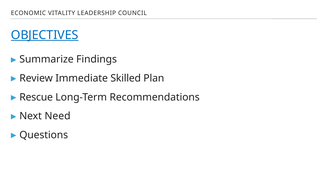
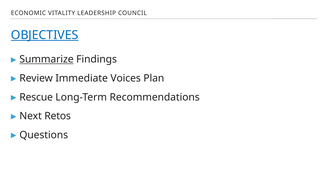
Summarize underline: none -> present
Skilled: Skilled -> Voices
Need: Need -> Retos
